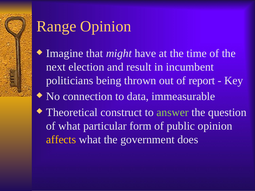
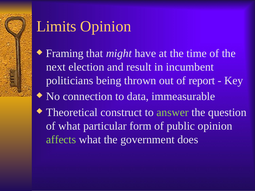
Range: Range -> Limits
Imagine: Imagine -> Framing
affects colour: yellow -> light green
